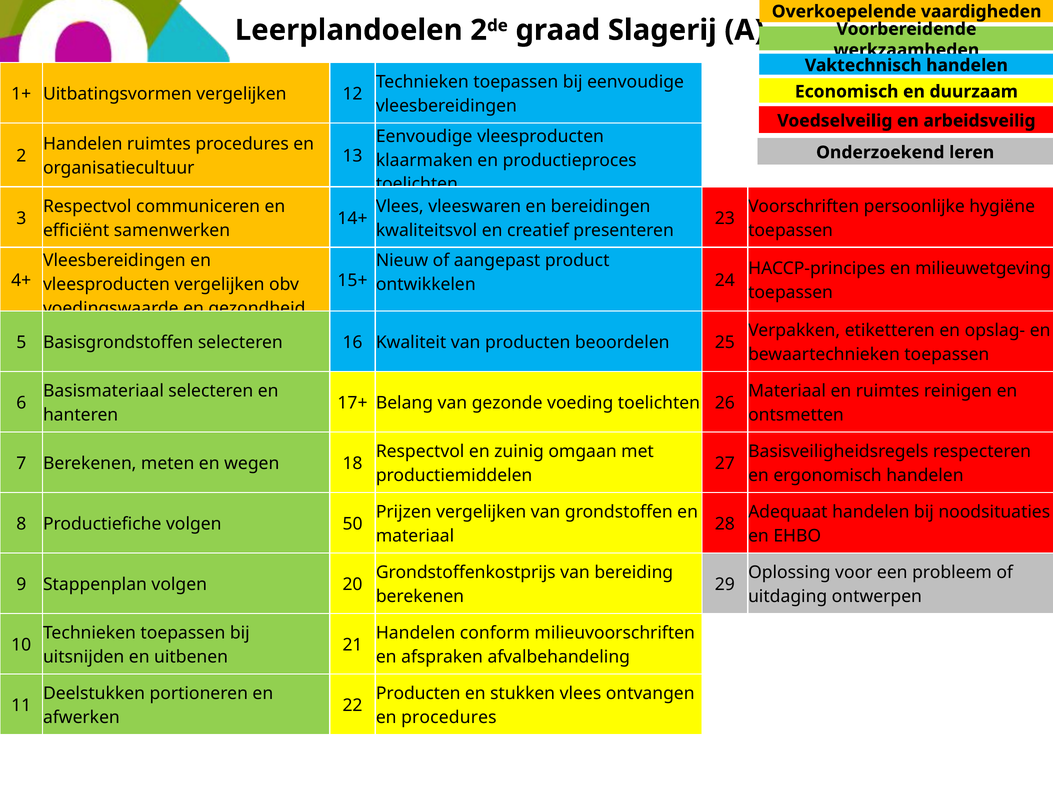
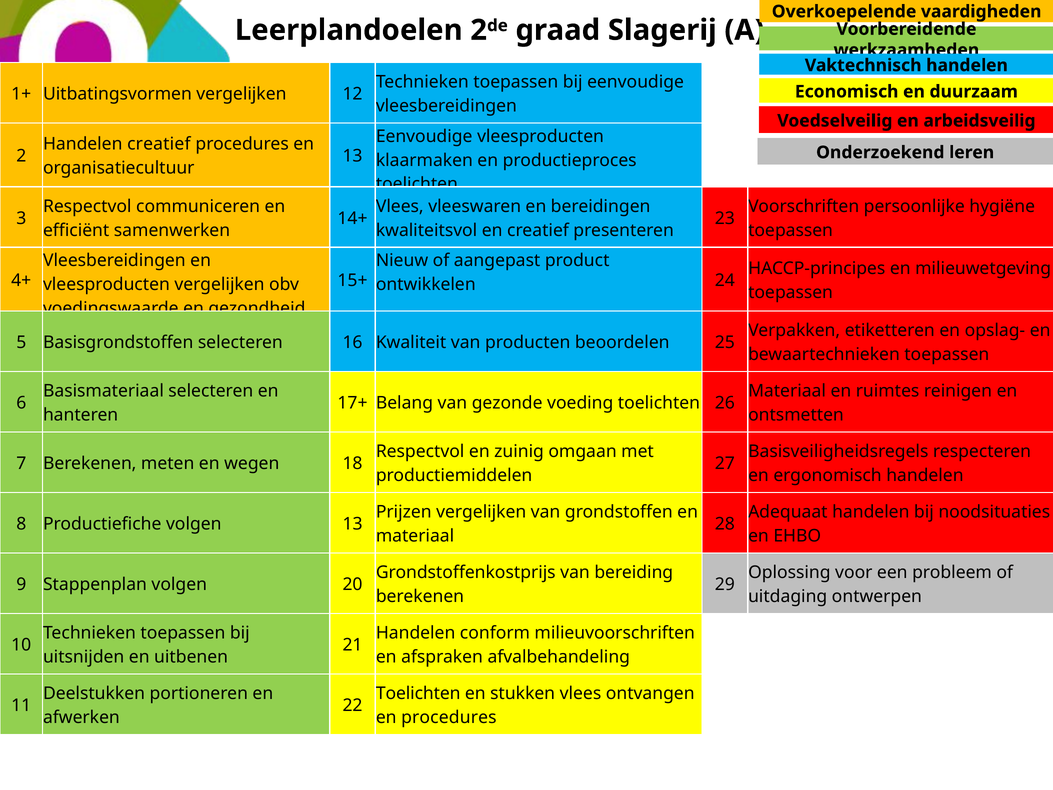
Handelen ruimtes: ruimtes -> creatief
volgen 50: 50 -> 13
Producten at (418, 693): Producten -> Toelichten
